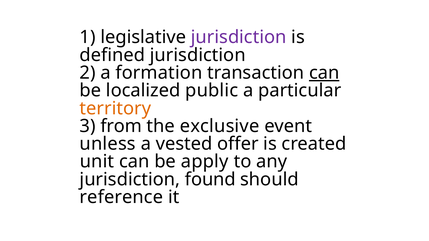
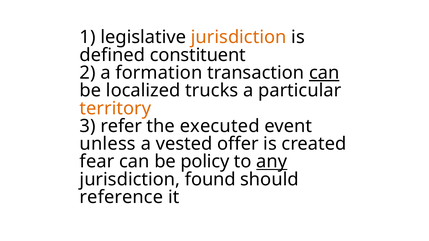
jurisdiction at (239, 37) colour: purple -> orange
defined jurisdiction: jurisdiction -> constituent
public: public -> trucks
from: from -> refer
exclusive: exclusive -> executed
unit: unit -> fear
apply: apply -> policy
any underline: none -> present
